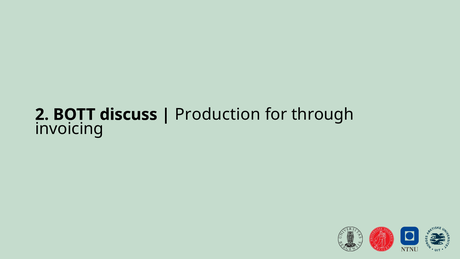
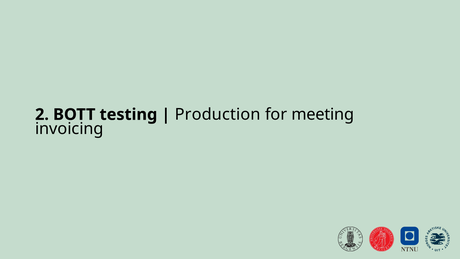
discuss: discuss -> testing
through: through -> meeting
